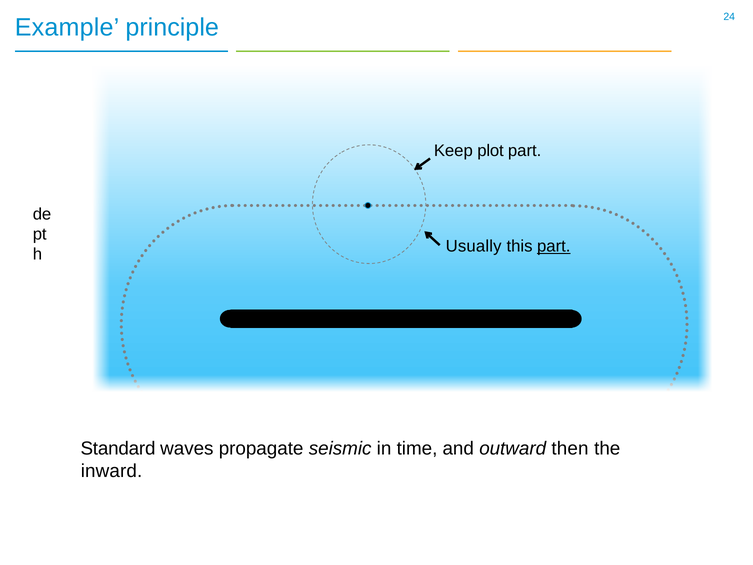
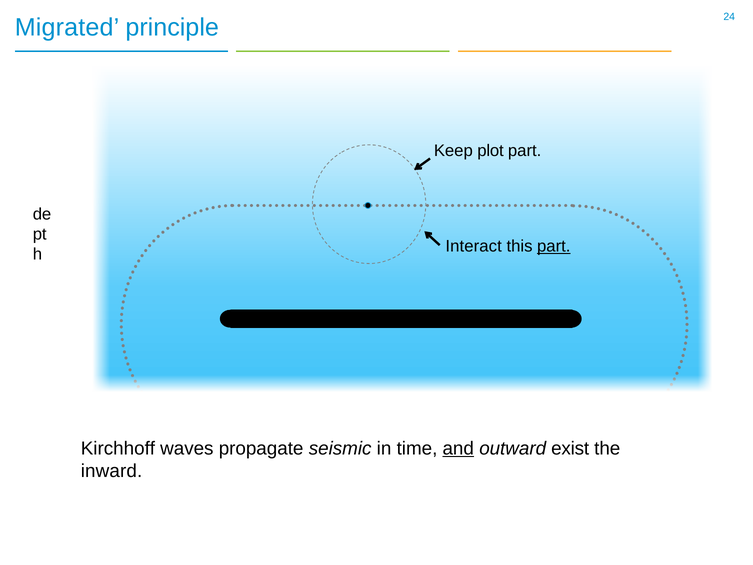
Example: Example -> Migrated
Usually: Usually -> Interact
Standard: Standard -> Kirchhoff
and underline: none -> present
then: then -> exist
